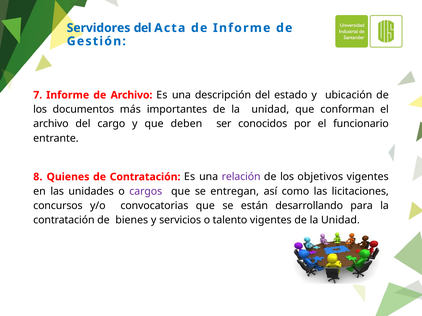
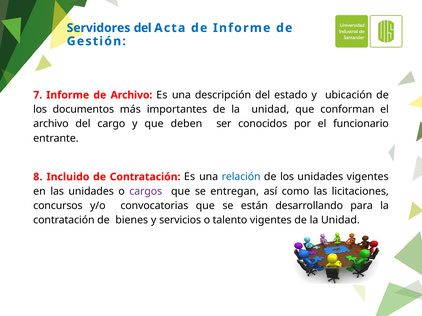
Quienes: Quienes -> Incluido
relación colour: purple -> blue
los objetivos: objetivos -> unidades
